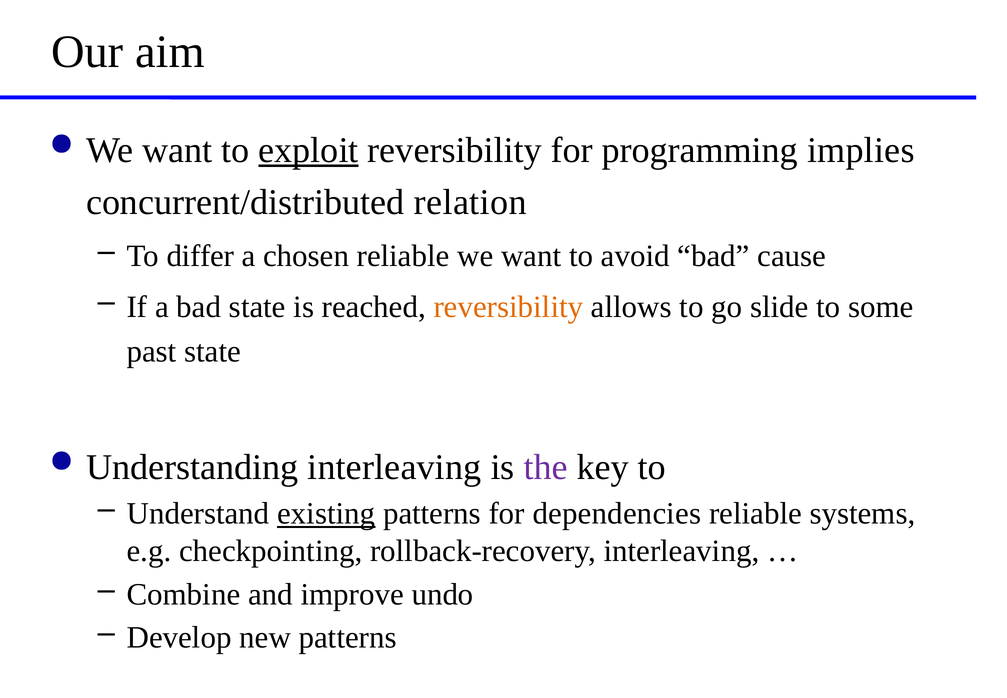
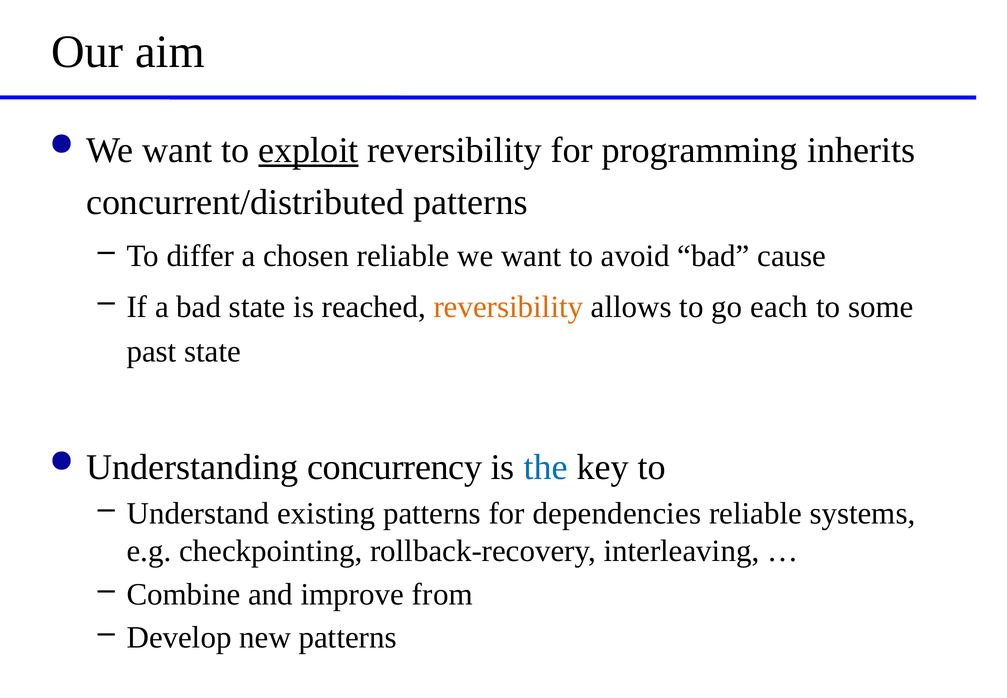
implies: implies -> inherits
concurrent/distributed relation: relation -> patterns
slide: slide -> each
Understanding interleaving: interleaving -> concurrency
the colour: purple -> blue
existing underline: present -> none
undo: undo -> from
